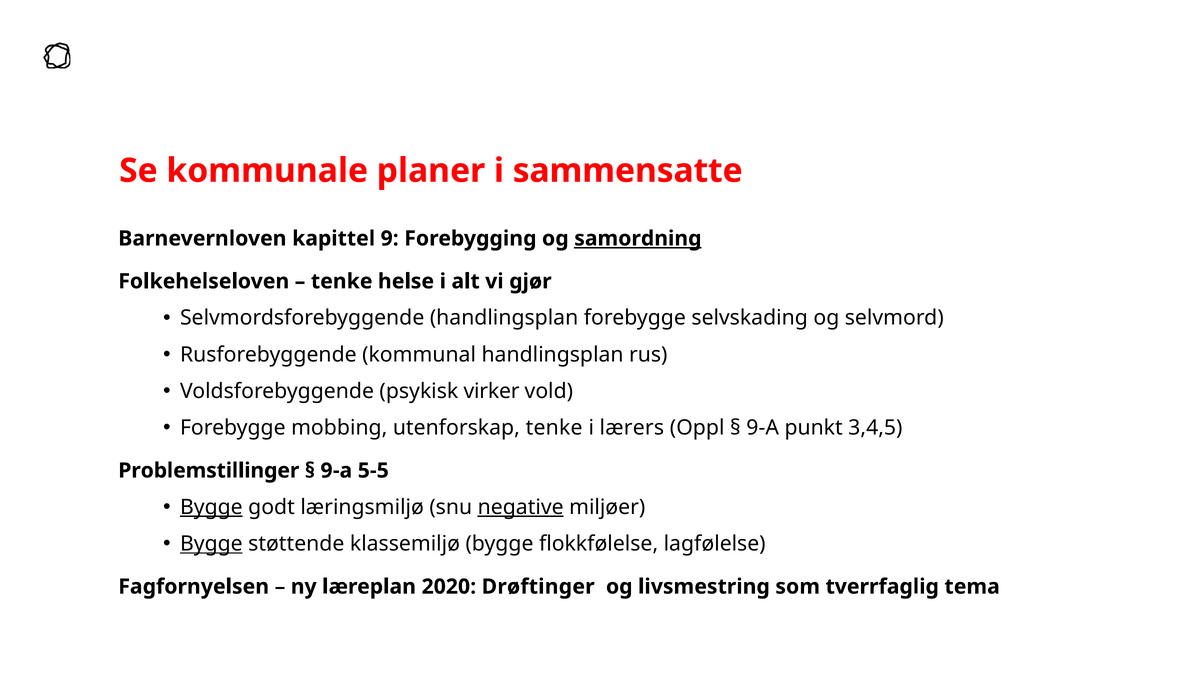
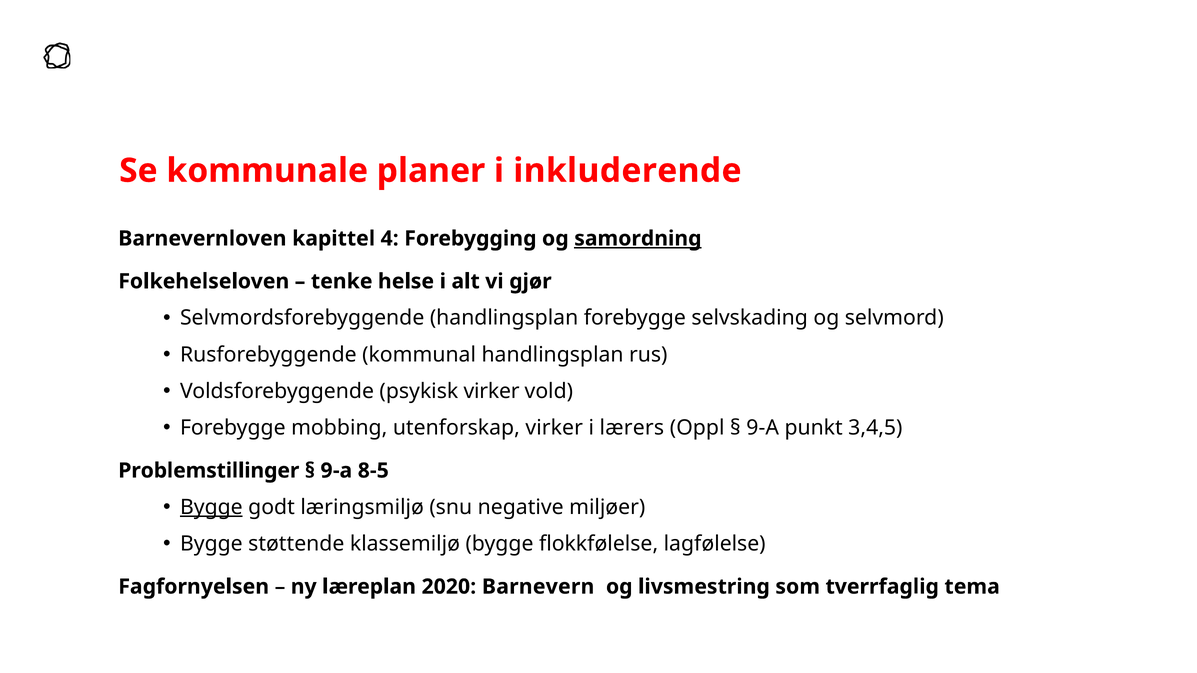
sammensatte: sammensatte -> inkluderende
9: 9 -> 4
utenforskap tenke: tenke -> virker
5-5: 5-5 -> 8-5
negative underline: present -> none
Bygge at (211, 544) underline: present -> none
Drøftinger: Drøftinger -> Barnevern
